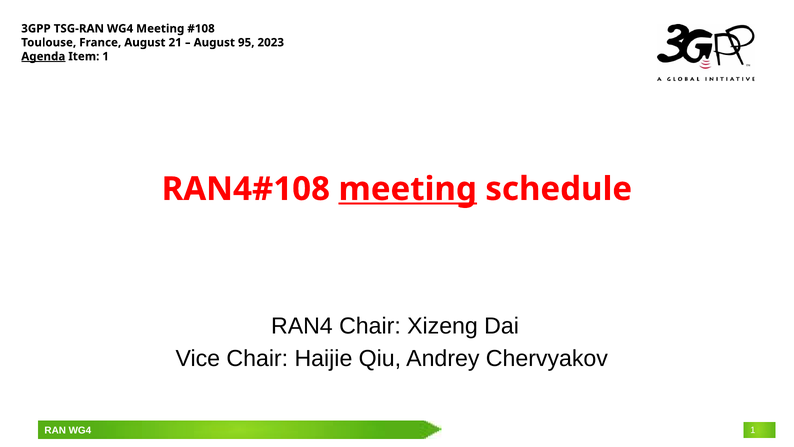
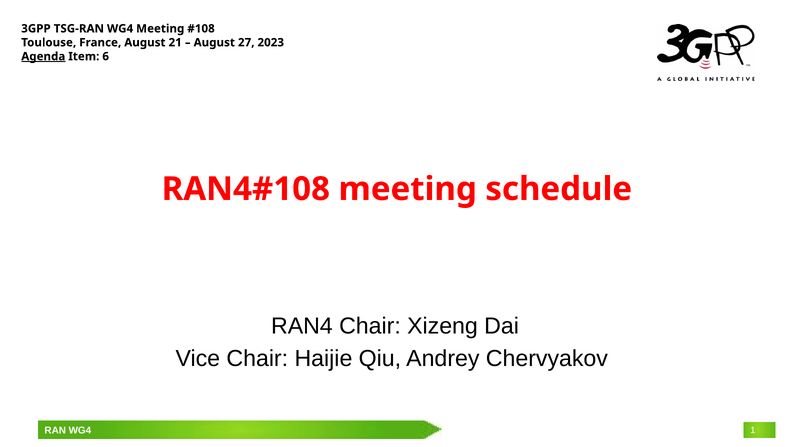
95: 95 -> 27
Item 1: 1 -> 6
meeting at (408, 189) underline: present -> none
